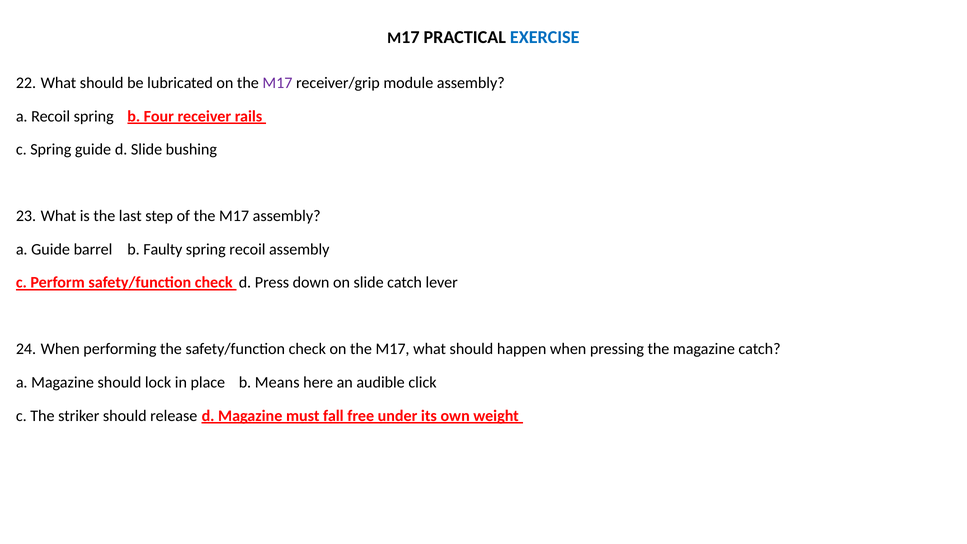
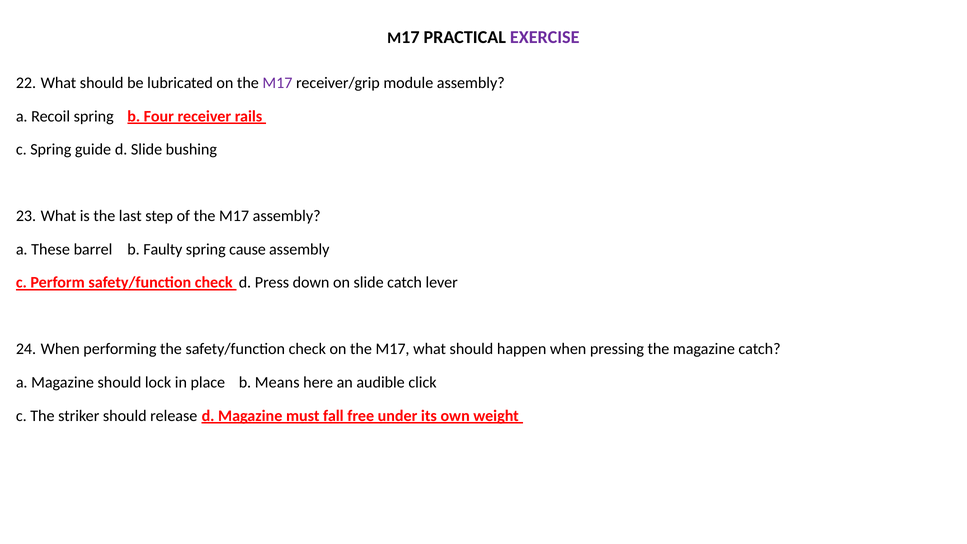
EXERCISE colour: blue -> purple
a Guide: Guide -> These
spring recoil: recoil -> cause
